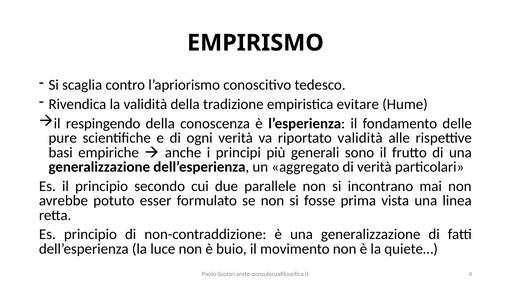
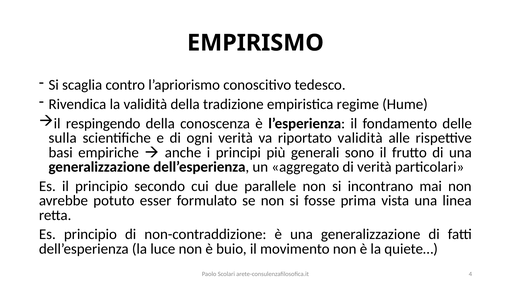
evitare: evitare -> regime
pure: pure -> sulla
